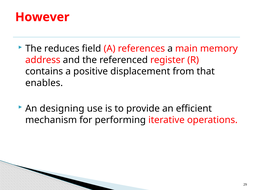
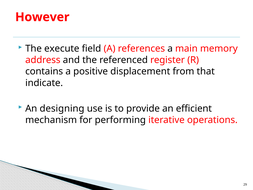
reduces: reduces -> execute
enables: enables -> indicate
